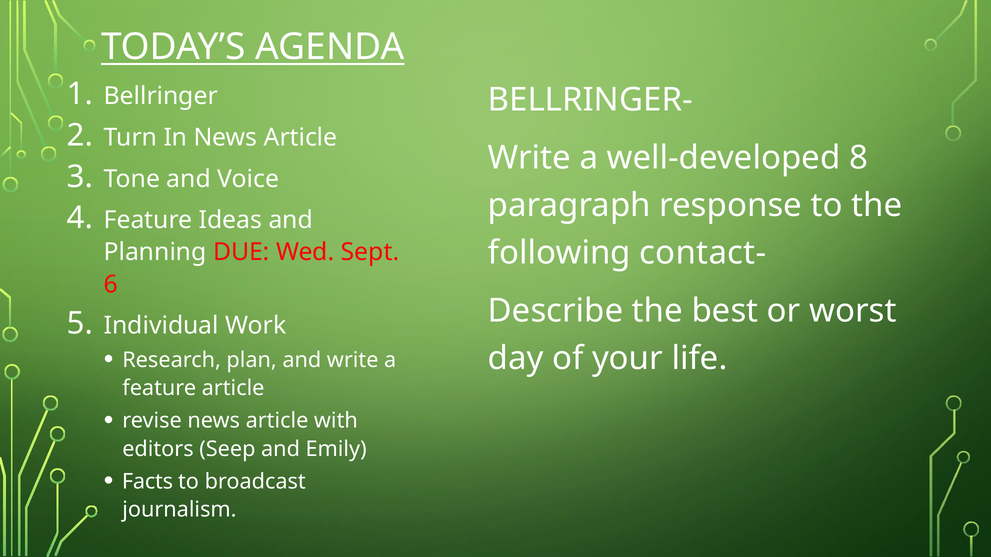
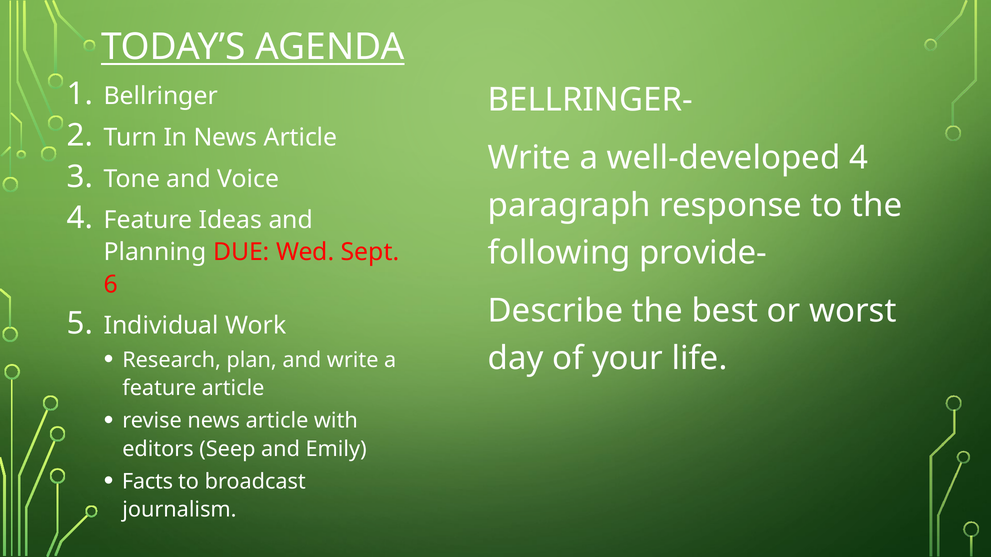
well-developed 8: 8 -> 4
contact-: contact- -> provide-
